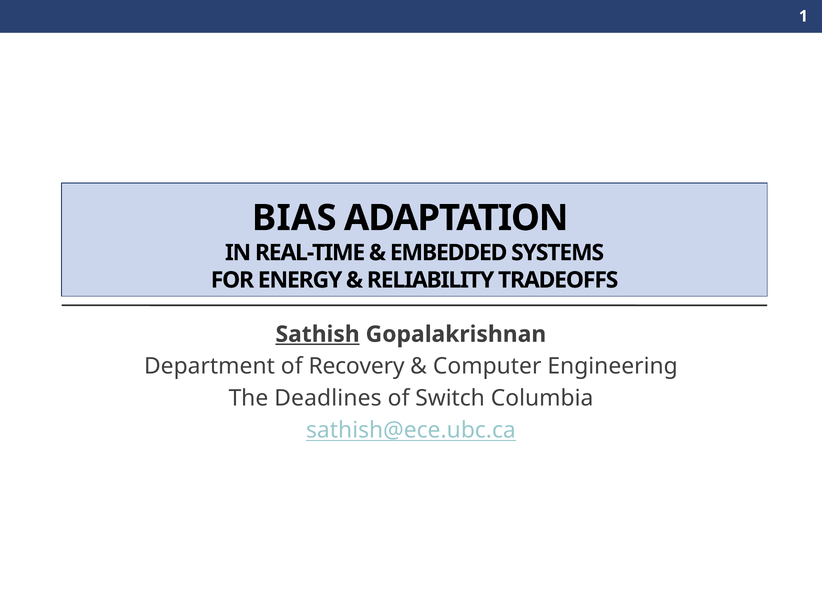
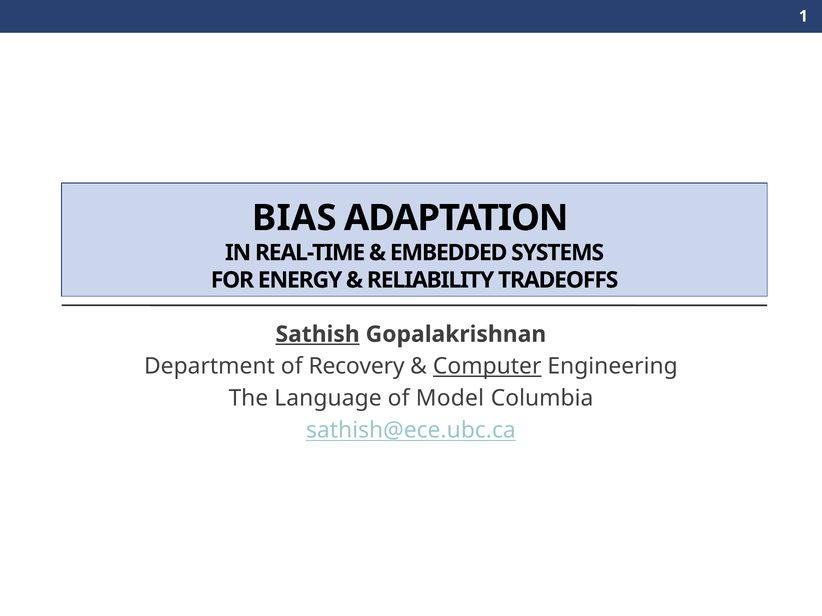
Computer underline: none -> present
Deadlines: Deadlines -> Language
Switch: Switch -> Model
